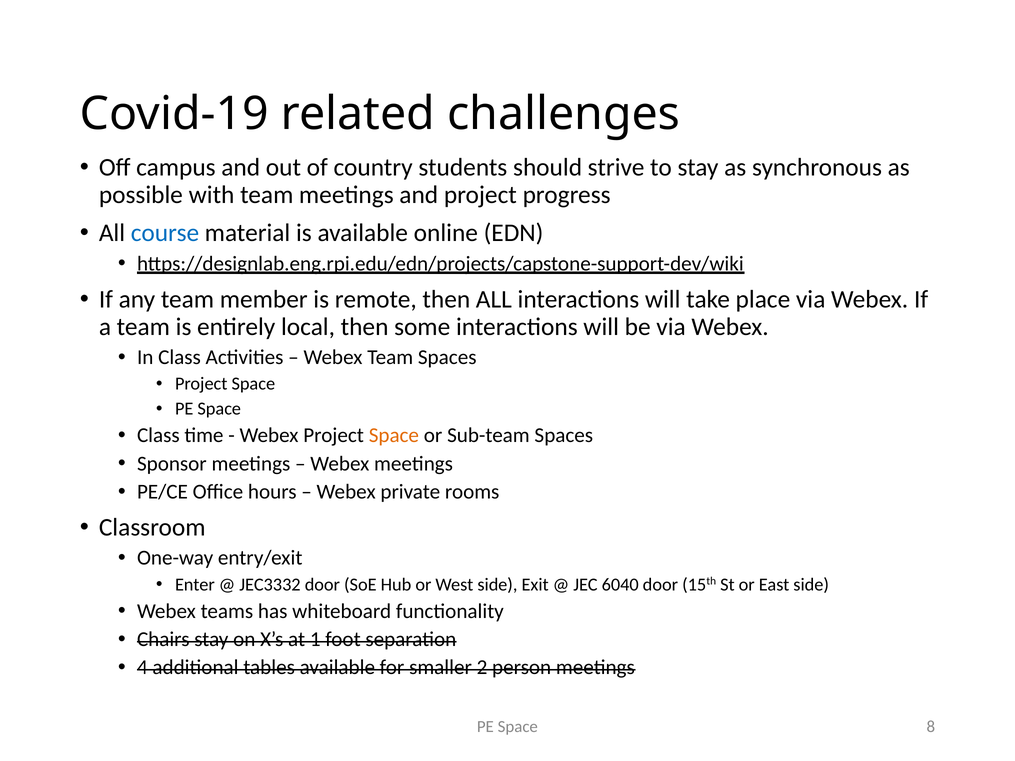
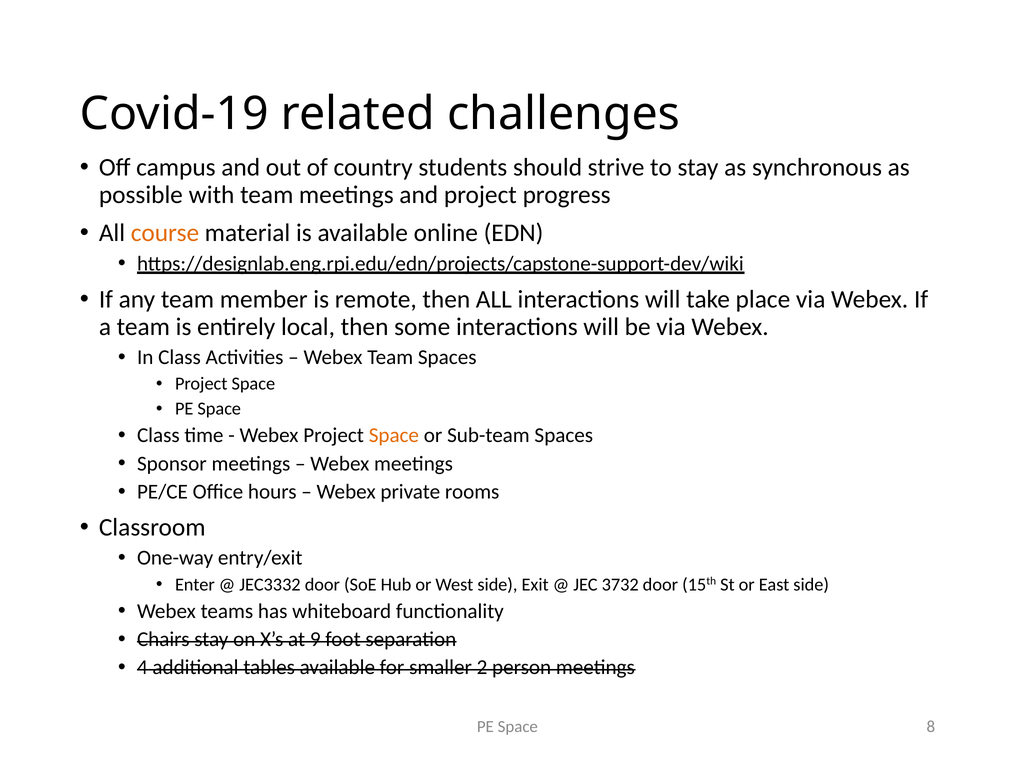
course colour: blue -> orange
6040: 6040 -> 3732
1: 1 -> 9
